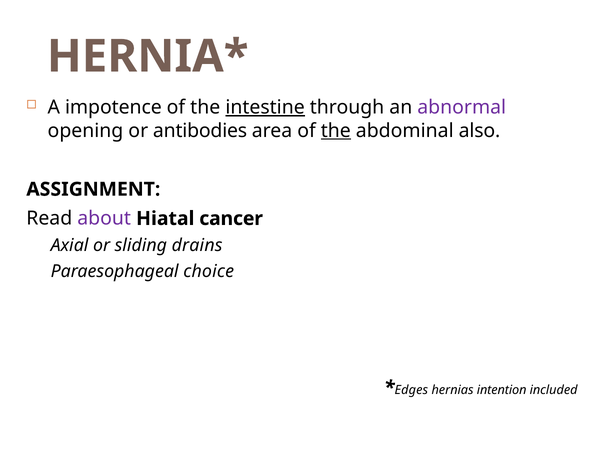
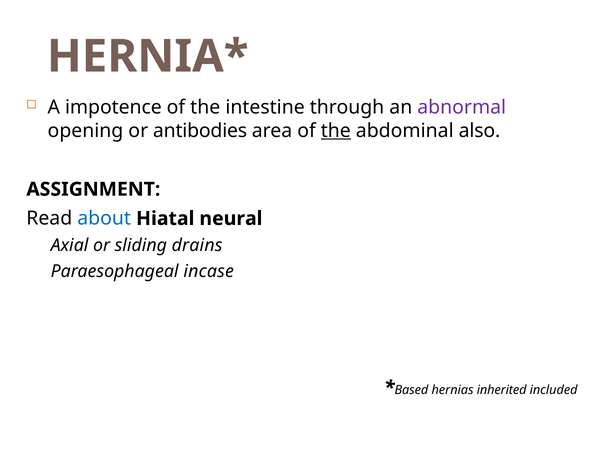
intestine underline: present -> none
about colour: purple -> blue
cancer: cancer -> neural
choice: choice -> incase
Edges: Edges -> Based
intention: intention -> inherited
